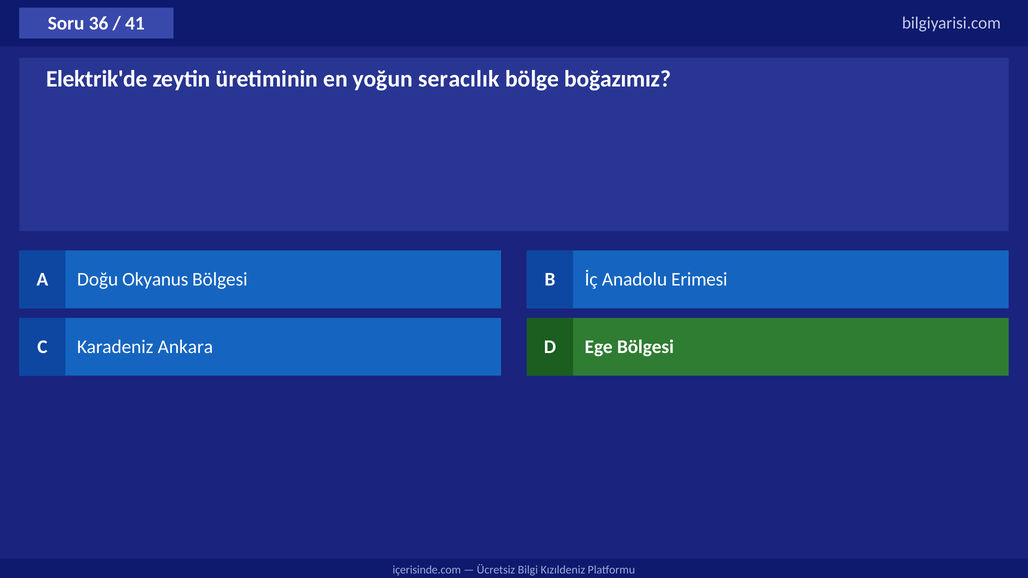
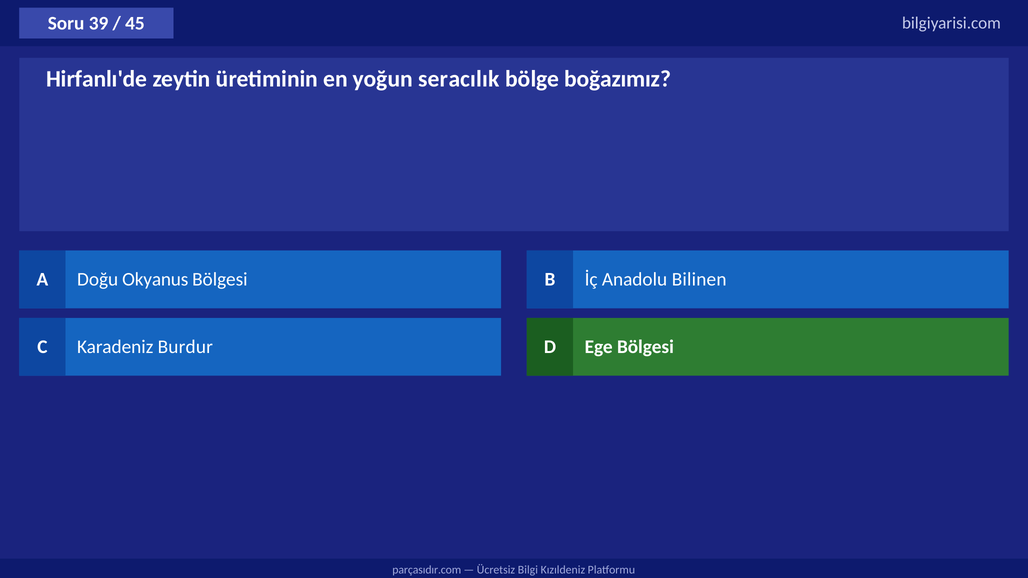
36: 36 -> 39
41: 41 -> 45
Elektrik'de: Elektrik'de -> Hirfanlı'de
Erimesi: Erimesi -> Bilinen
Ankara: Ankara -> Burdur
içerisinde.com: içerisinde.com -> parçasıdır.com
